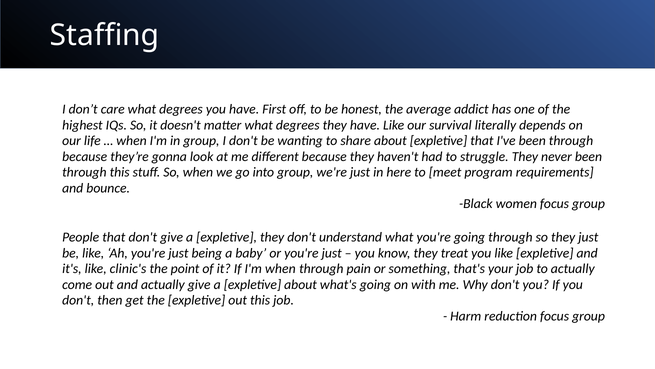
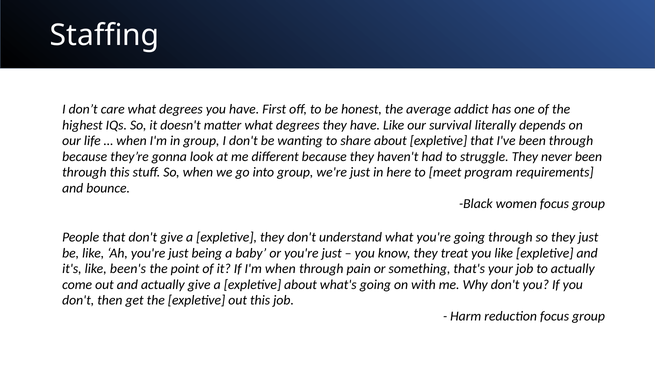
clinic's: clinic's -> been's
